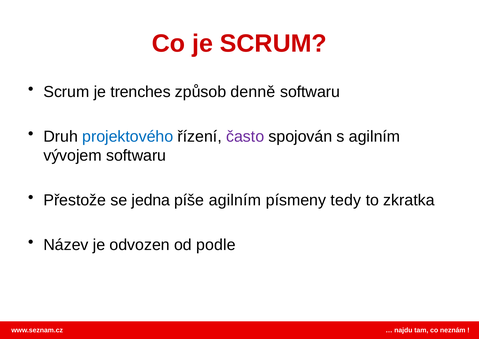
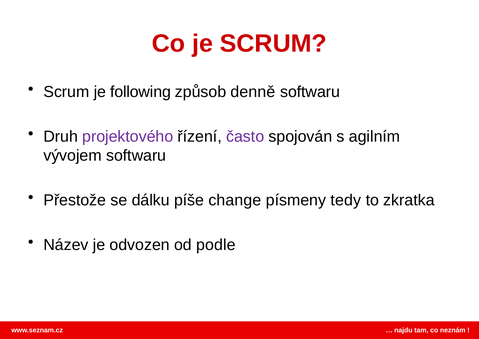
trenches: trenches -> following
projektového colour: blue -> purple
jedna: jedna -> dálku
píše agilním: agilním -> change
